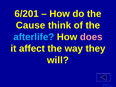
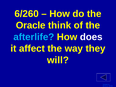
6/201: 6/201 -> 6/260
Cause: Cause -> Oracle
does colour: pink -> white
